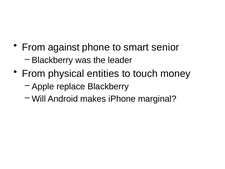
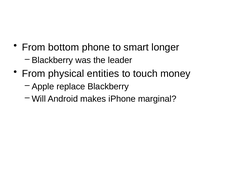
against: against -> bottom
senior: senior -> longer
